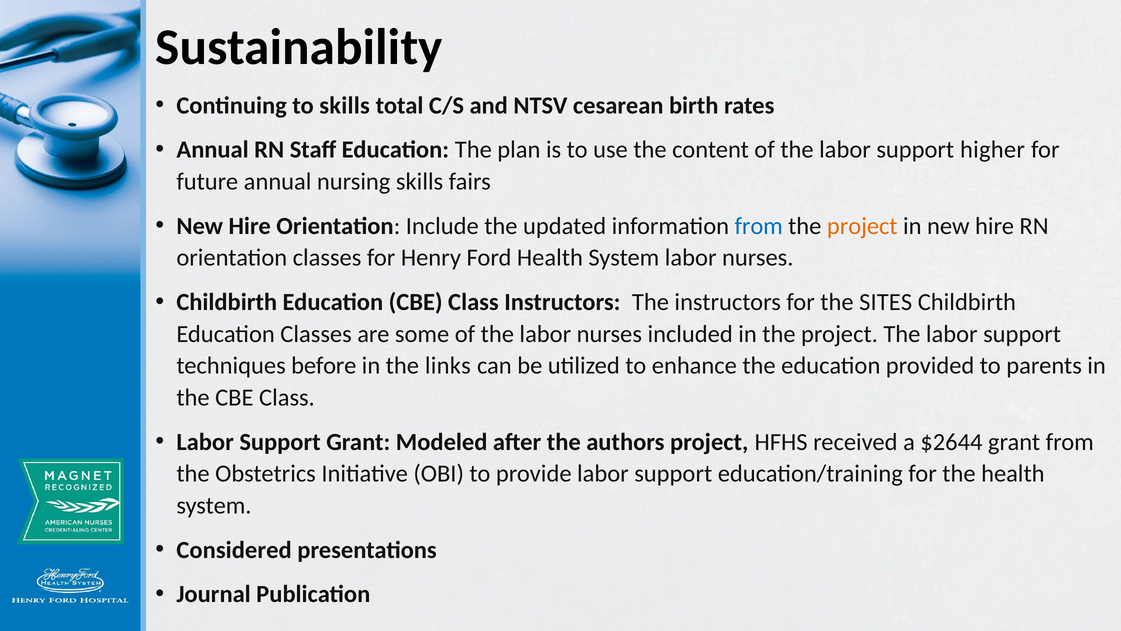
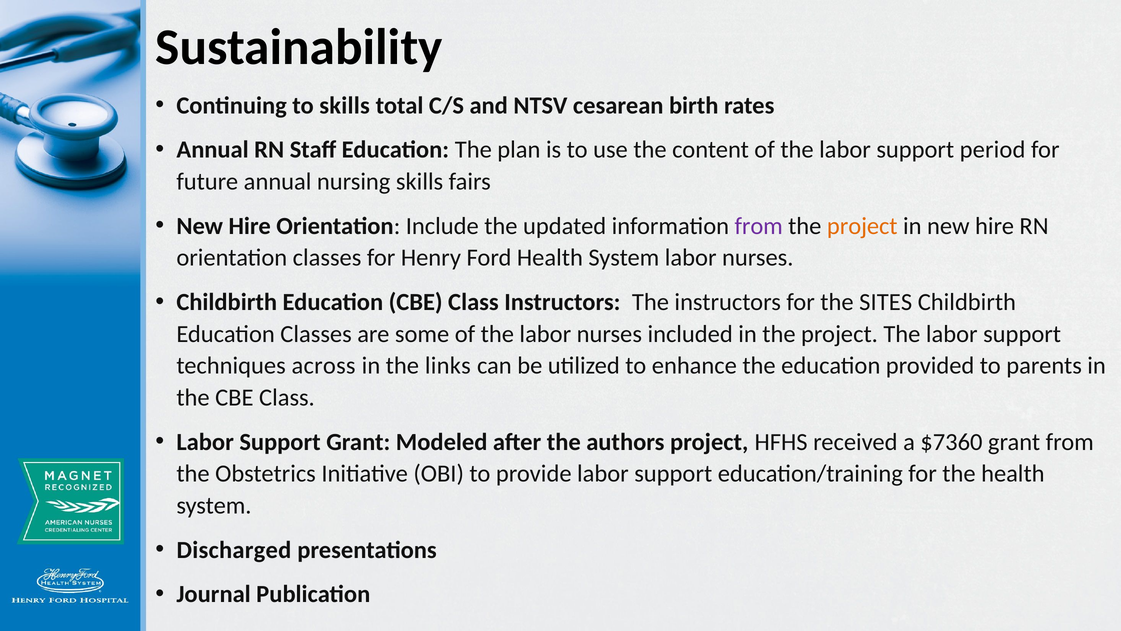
higher: higher -> period
from at (759, 226) colour: blue -> purple
before: before -> across
$2644: $2644 -> $7360
Considered: Considered -> Discharged
